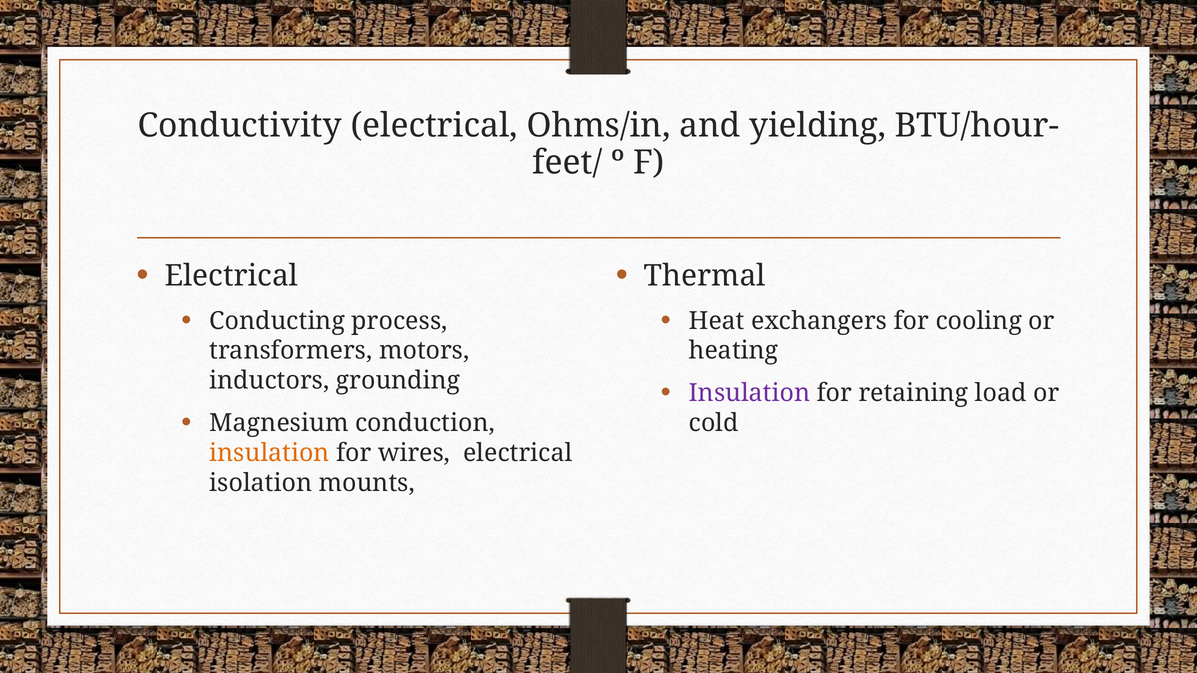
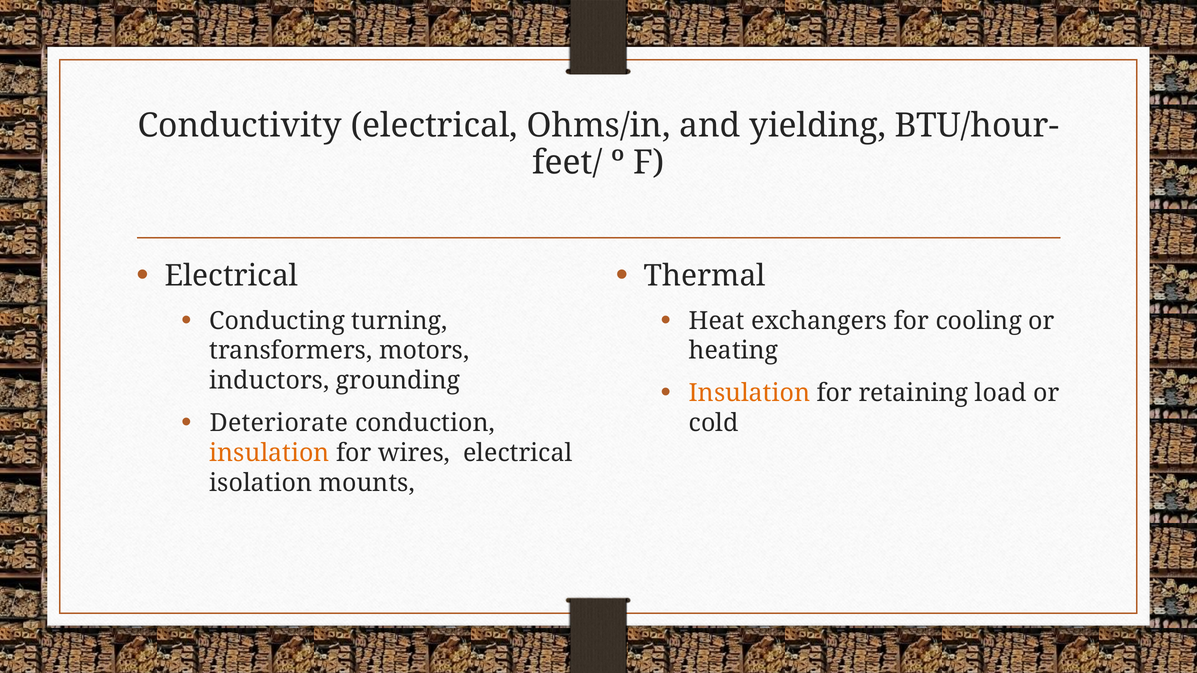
process: process -> turning
Insulation at (749, 393) colour: purple -> orange
Magnesium: Magnesium -> Deteriorate
